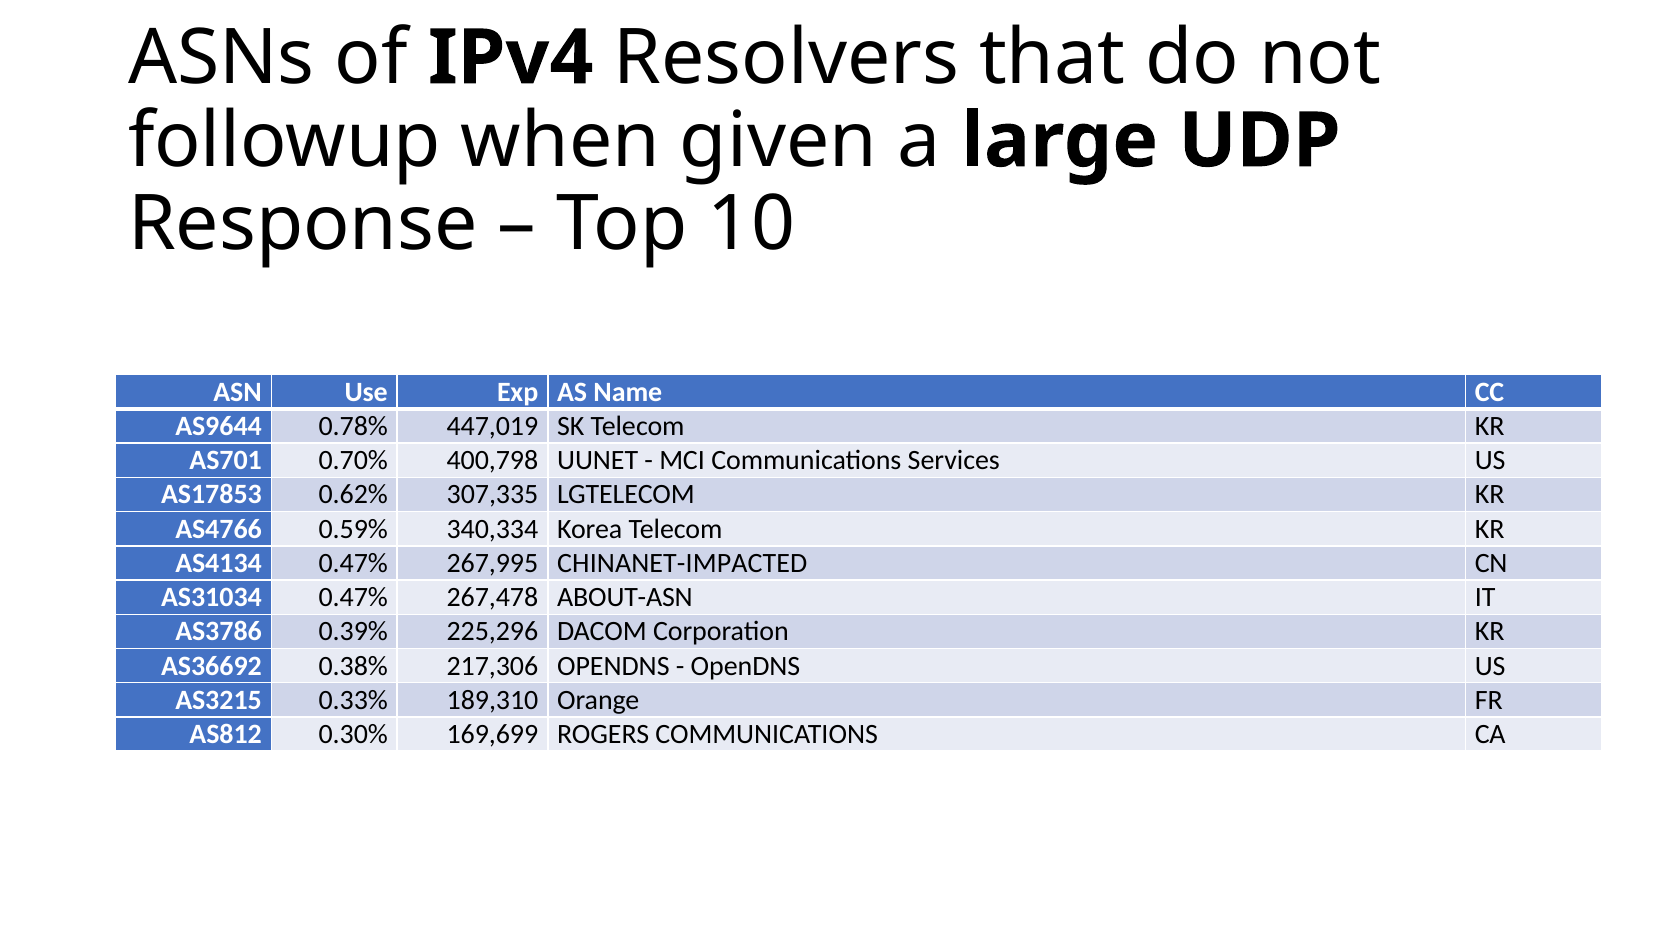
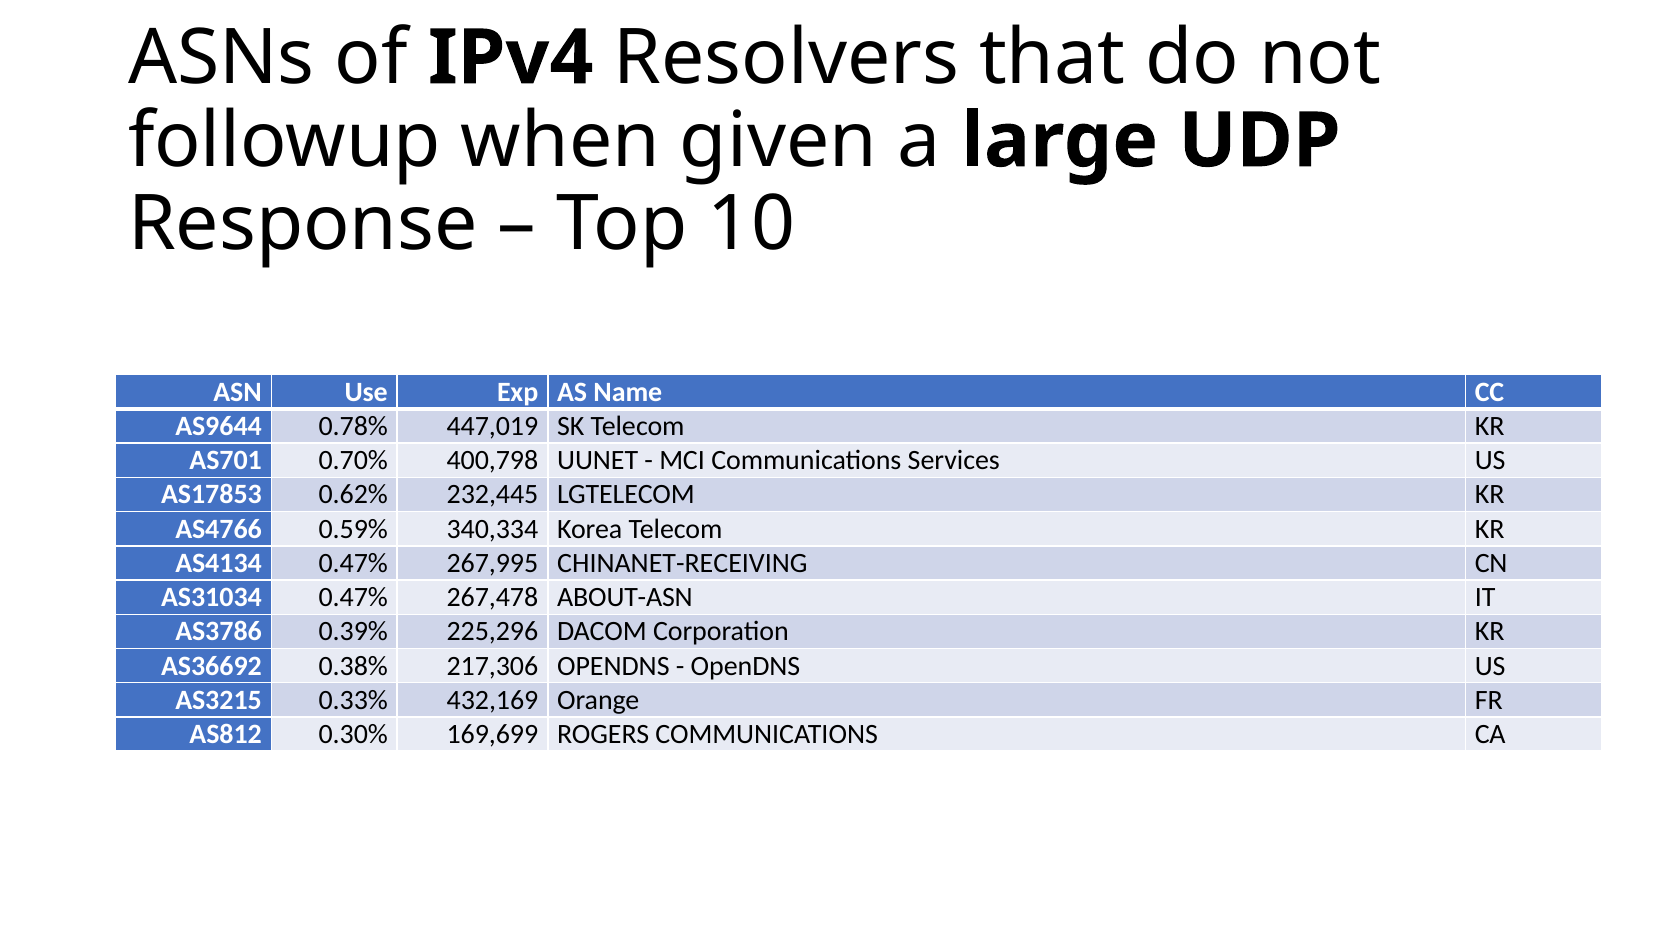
307,335: 307,335 -> 232,445
CHINANET-IMPACTED: CHINANET-IMPACTED -> CHINANET-RECEIVING
189,310: 189,310 -> 432,169
